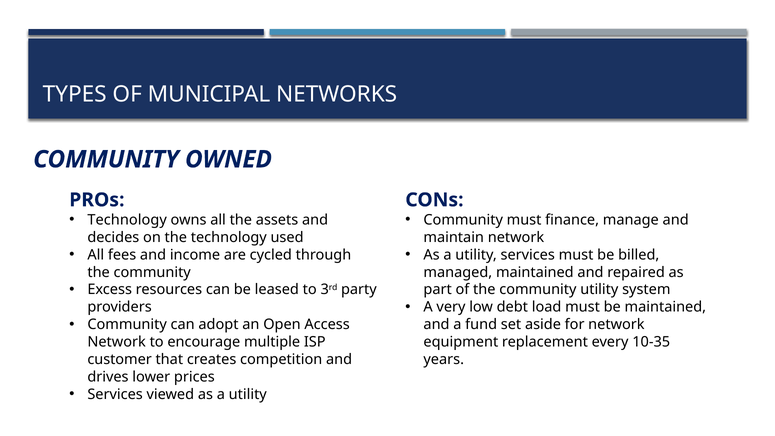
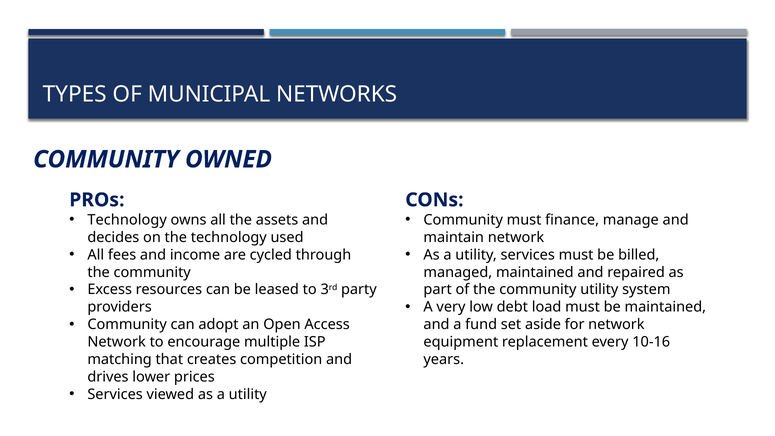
10-35: 10-35 -> 10-16
customer: customer -> matching
